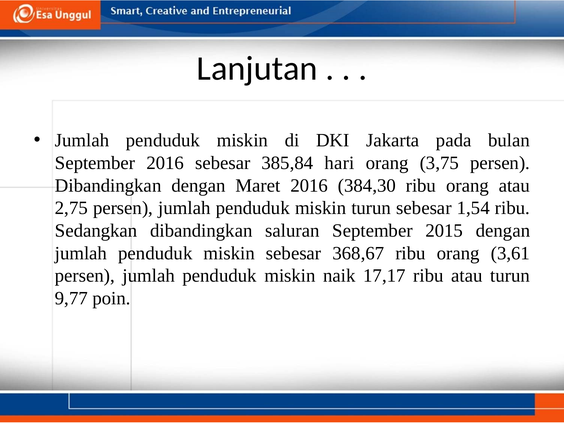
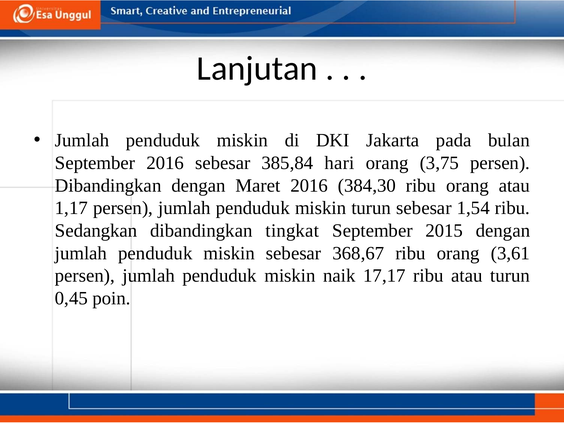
2,75: 2,75 -> 1,17
saluran: saluran -> tingkat
9,77: 9,77 -> 0,45
